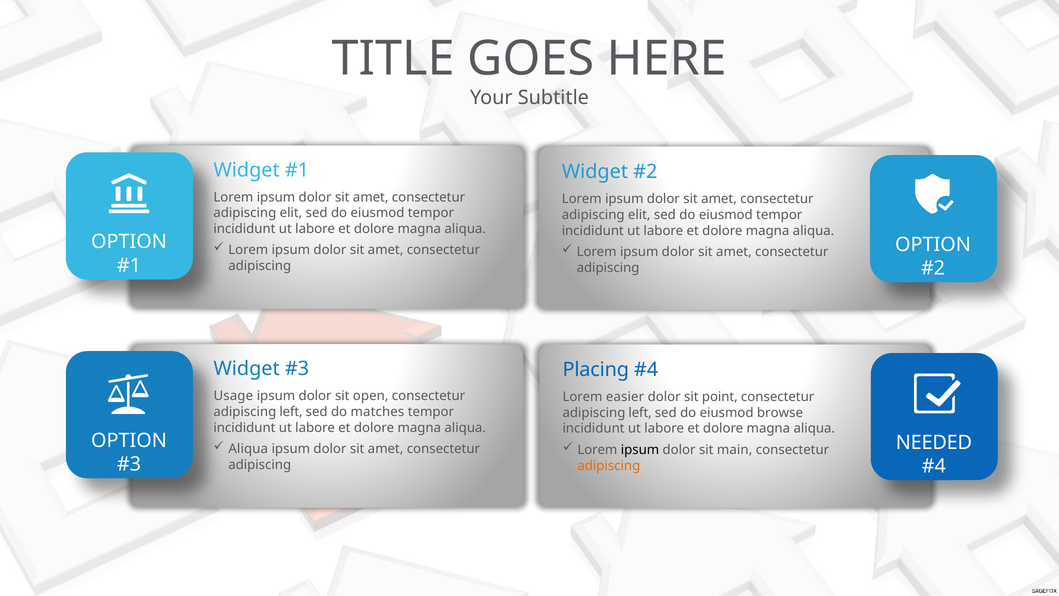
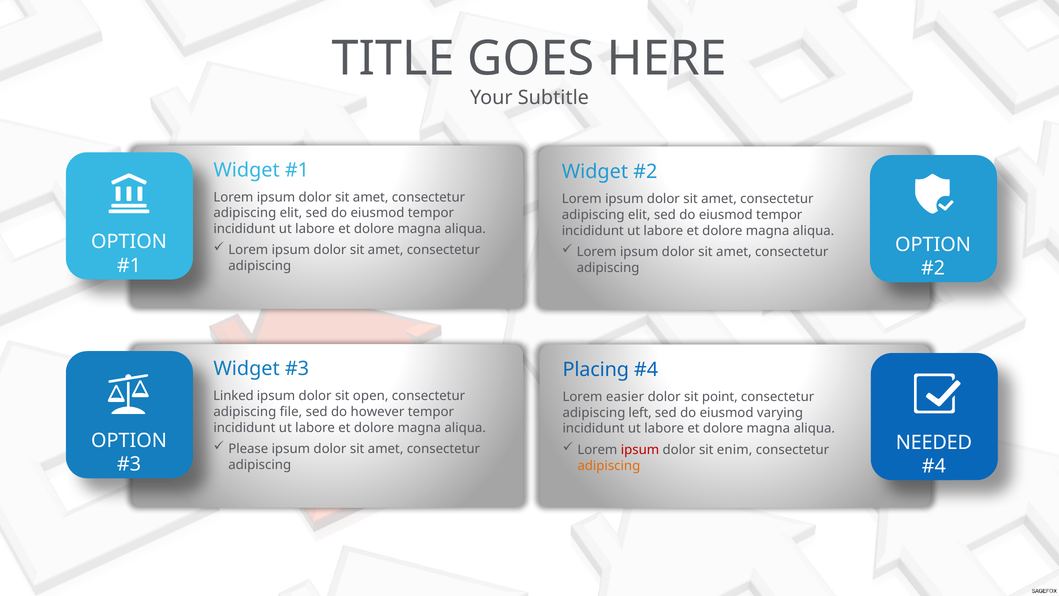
Usage: Usage -> Linked
left at (291, 412): left -> file
matches: matches -> however
browse: browse -> varying
Aliqua at (248, 449): Aliqua -> Please
ipsum at (640, 450) colour: black -> red
main: main -> enim
